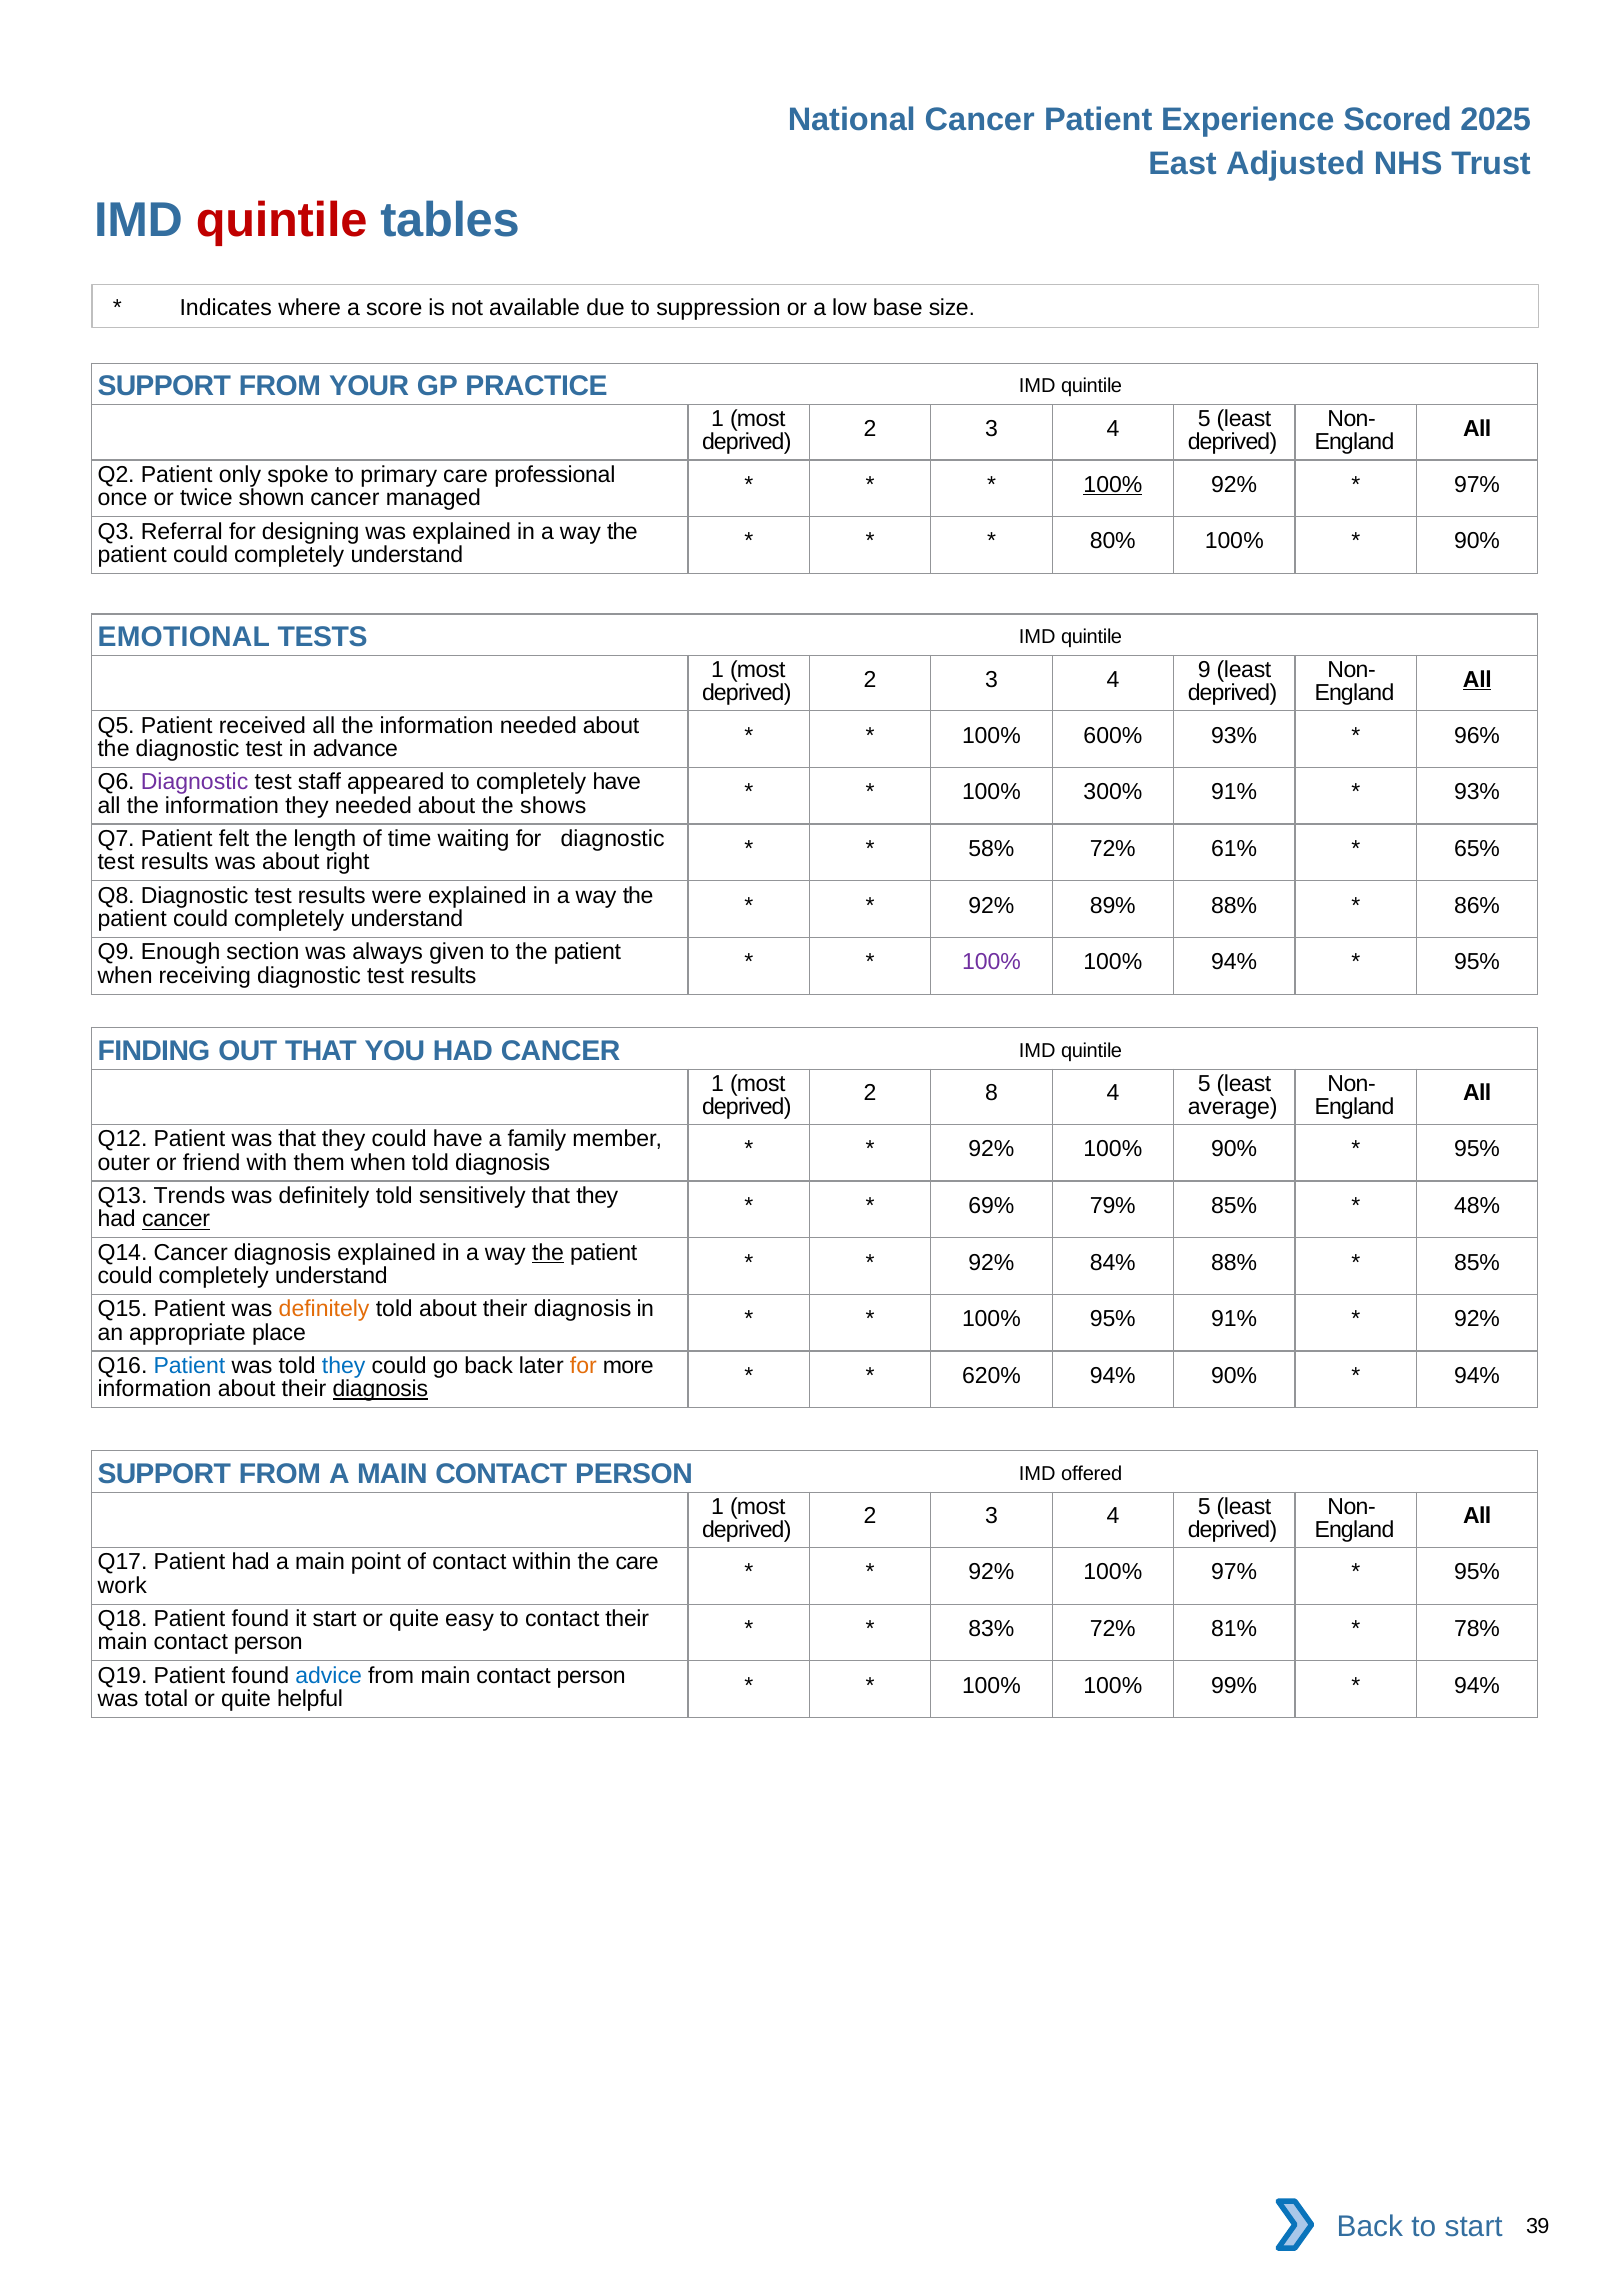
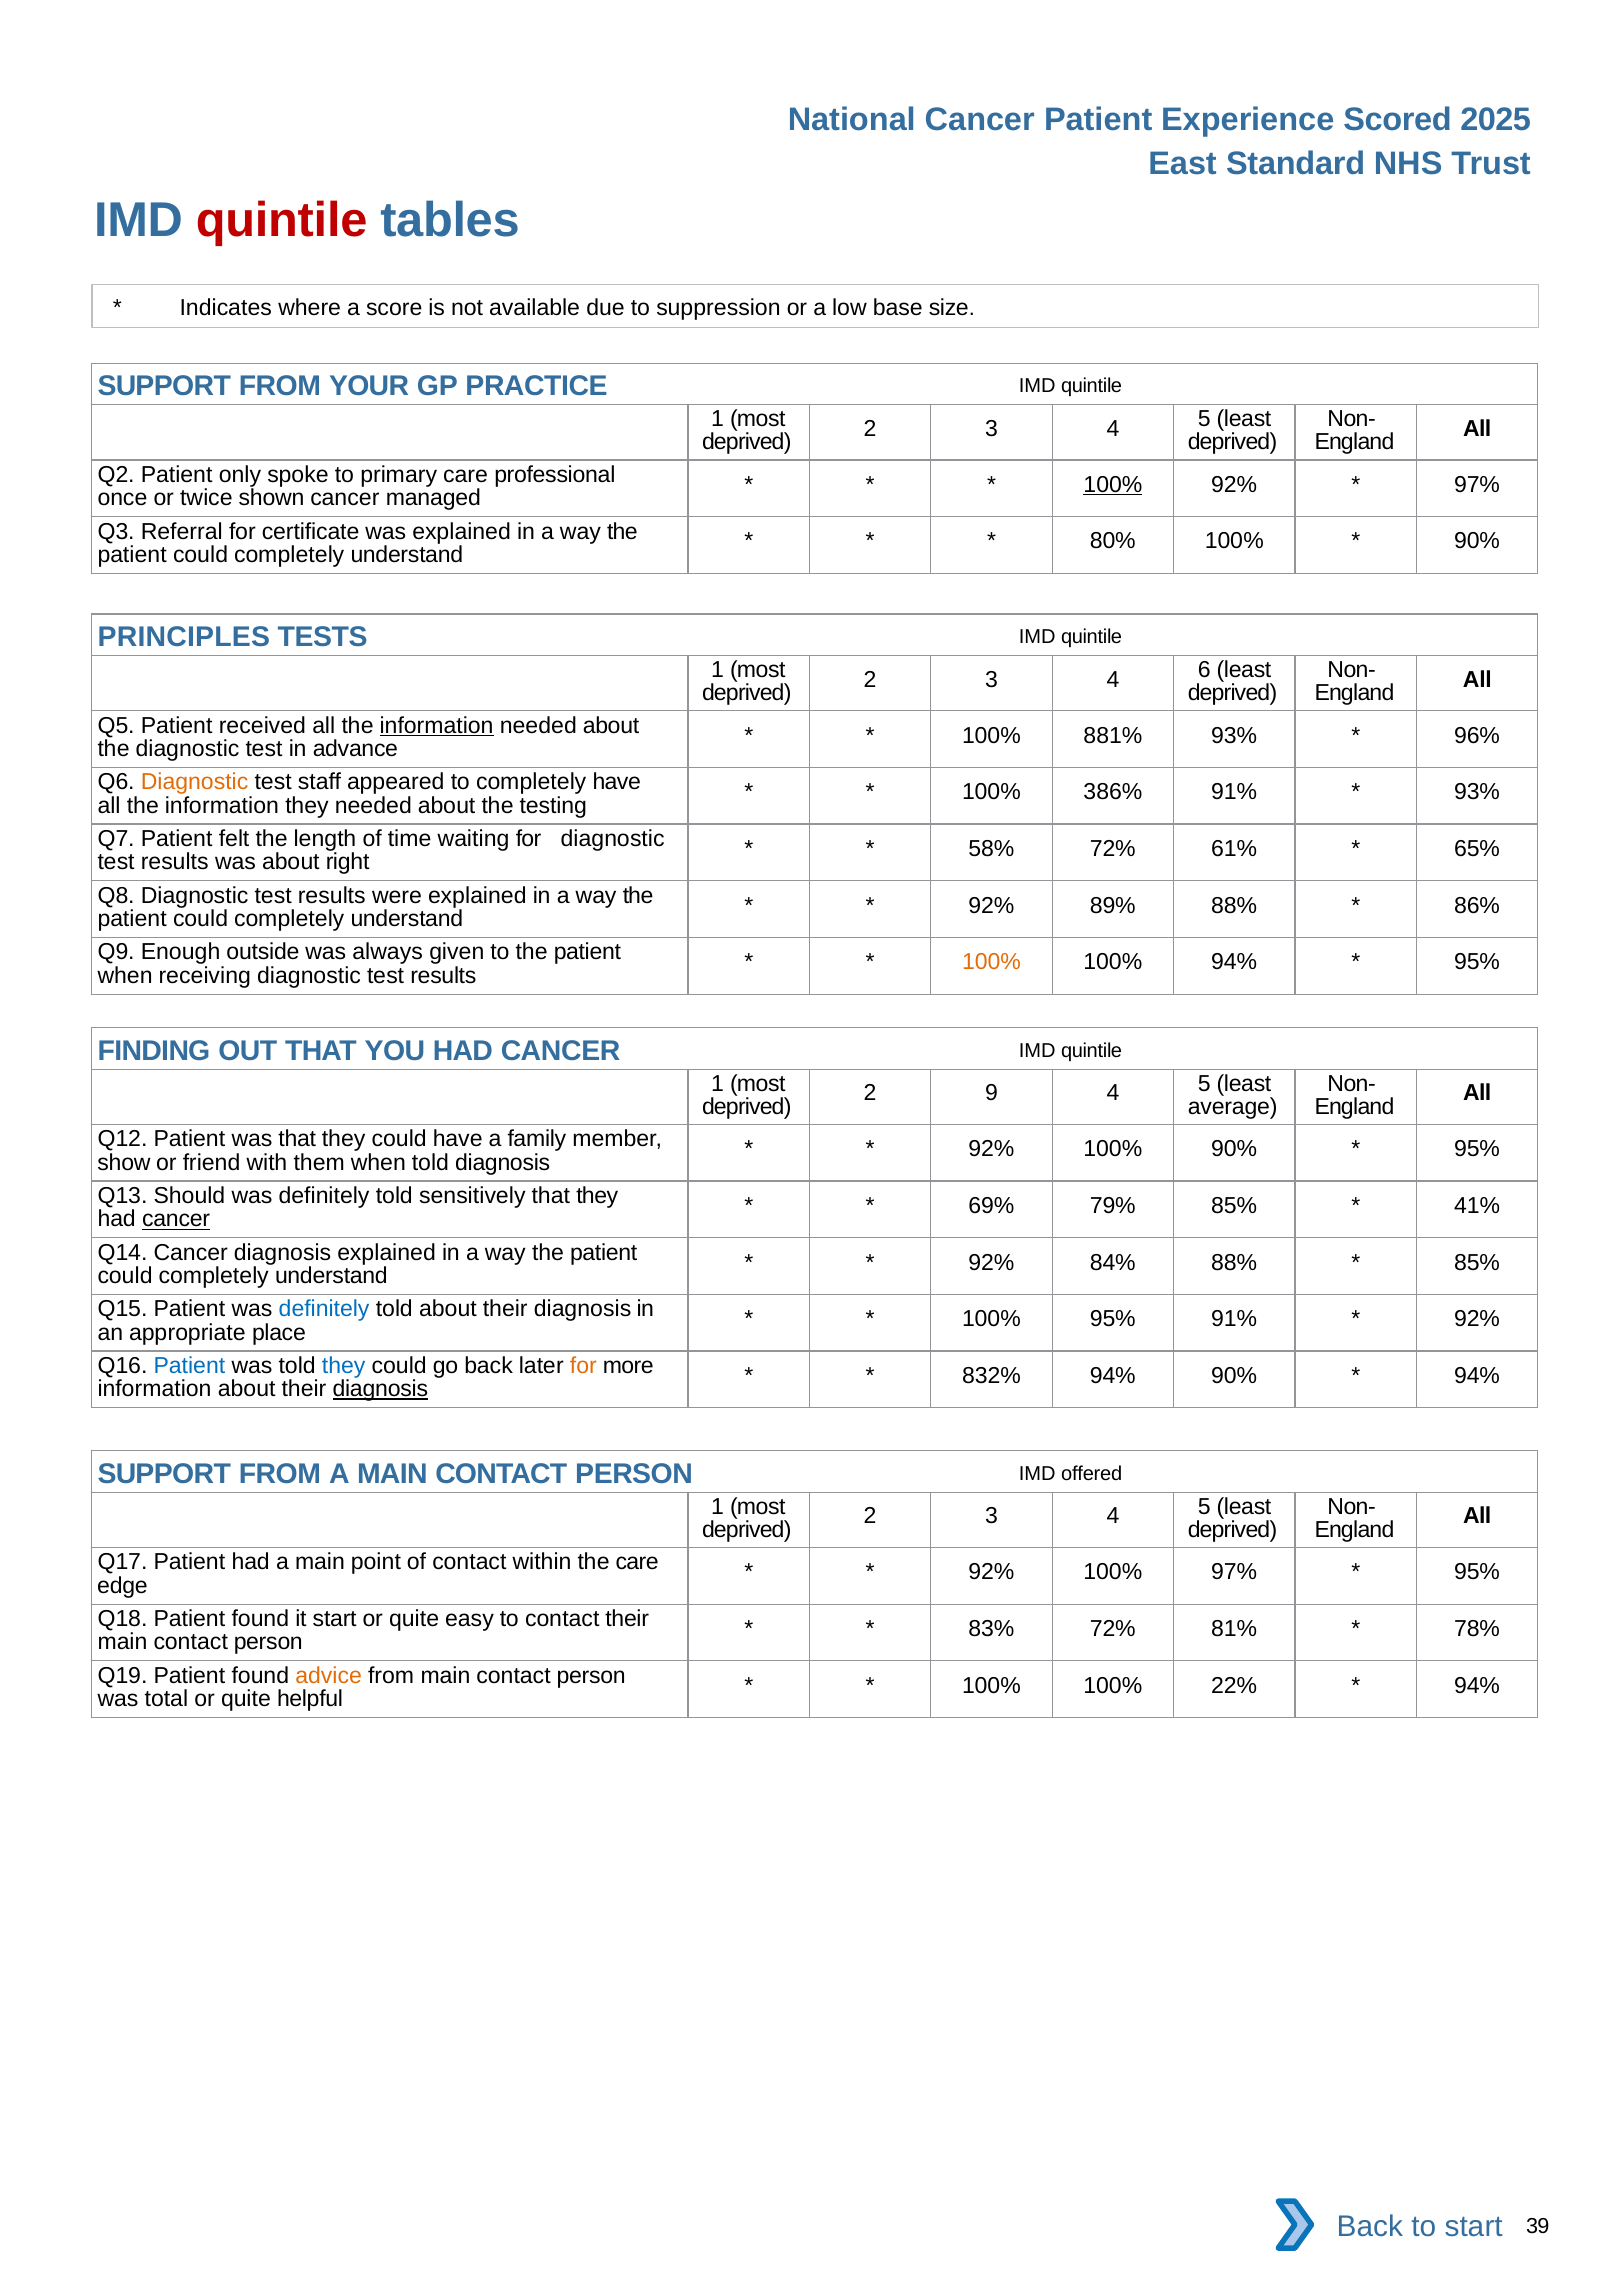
Adjusted: Adjusted -> Standard
designing: designing -> certificate
EMOTIONAL: EMOTIONAL -> PRINCIPLES
9: 9 -> 6
All at (1477, 679) underline: present -> none
information at (437, 726) underline: none -> present
600%: 600% -> 881%
Diagnostic at (195, 782) colour: purple -> orange
300%: 300% -> 386%
shows: shows -> testing
section: section -> outside
100% at (991, 962) colour: purple -> orange
8: 8 -> 9
outer: outer -> show
Trends: Trends -> Should
48%: 48% -> 41%
the at (548, 1252) underline: present -> none
definitely at (324, 1309) colour: orange -> blue
620%: 620% -> 832%
work: work -> edge
advice colour: blue -> orange
99%: 99% -> 22%
